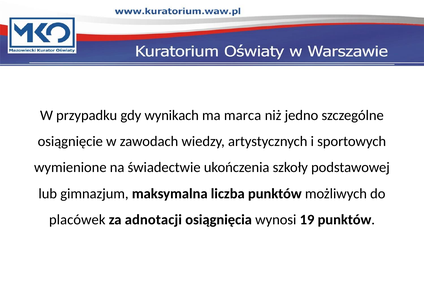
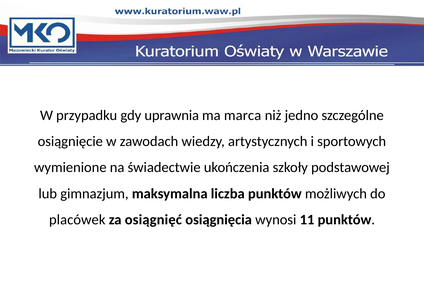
wynikach: wynikach -> uprawnia
adnotacji: adnotacji -> osiągnięć
19: 19 -> 11
